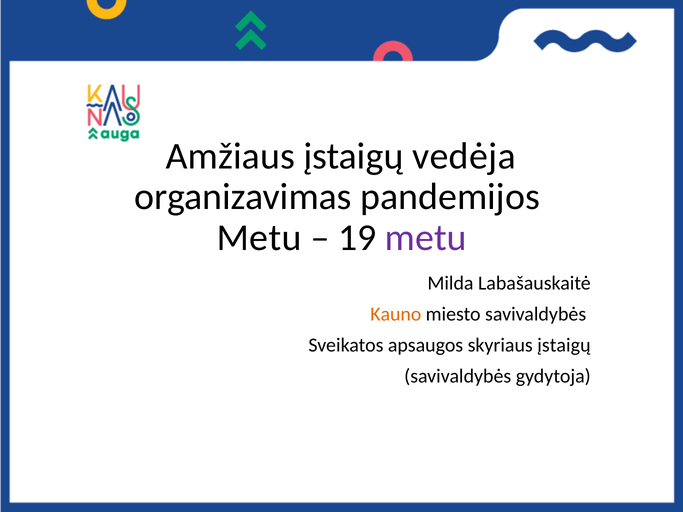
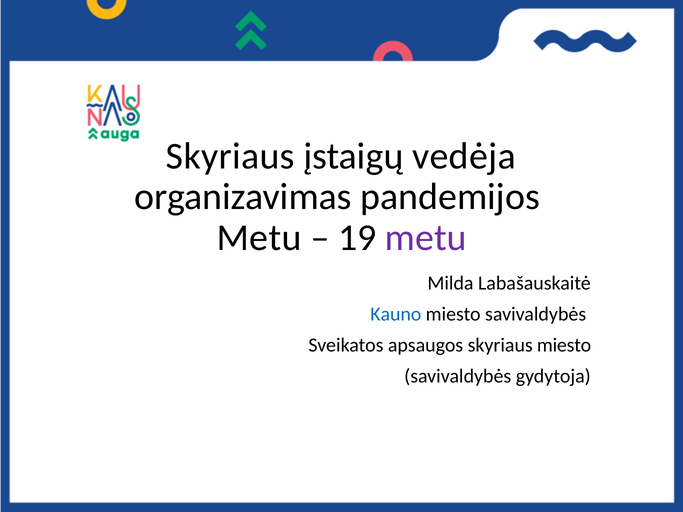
Amžiaus at (230, 156): Amžiaus -> Skyriaus
Kauno colour: orange -> blue
skyriaus įstaigų: įstaigų -> miesto
